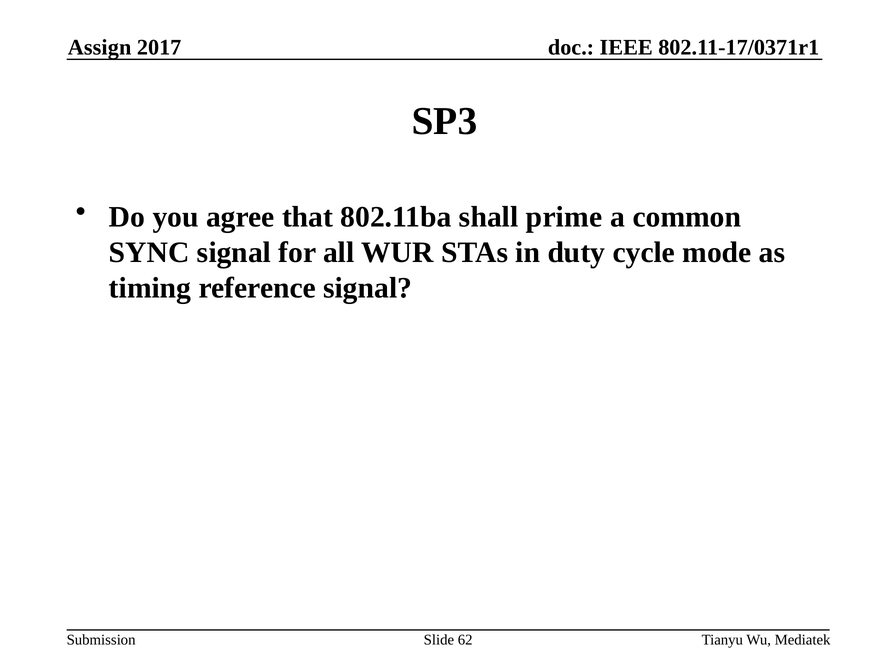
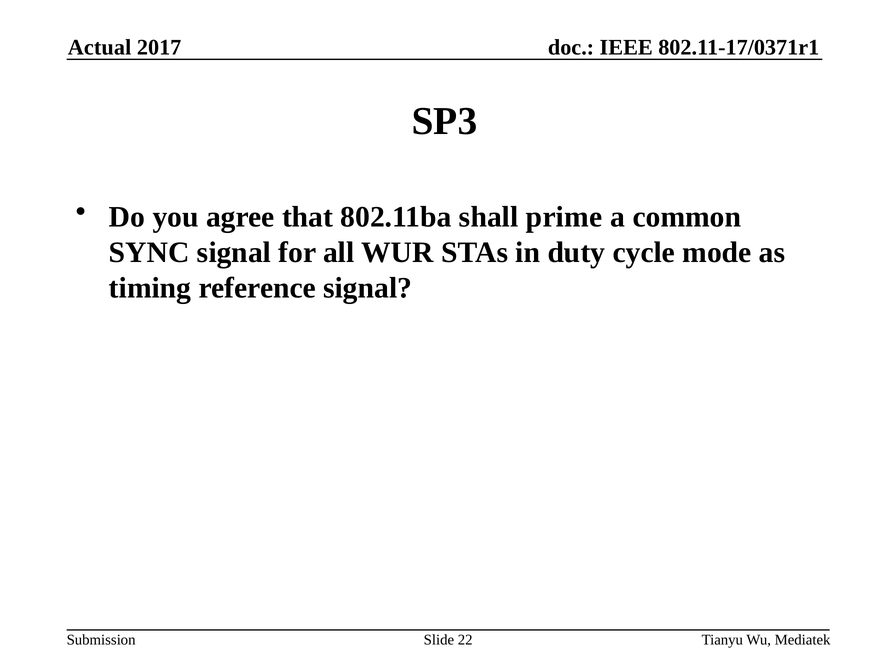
Assign: Assign -> Actual
62: 62 -> 22
